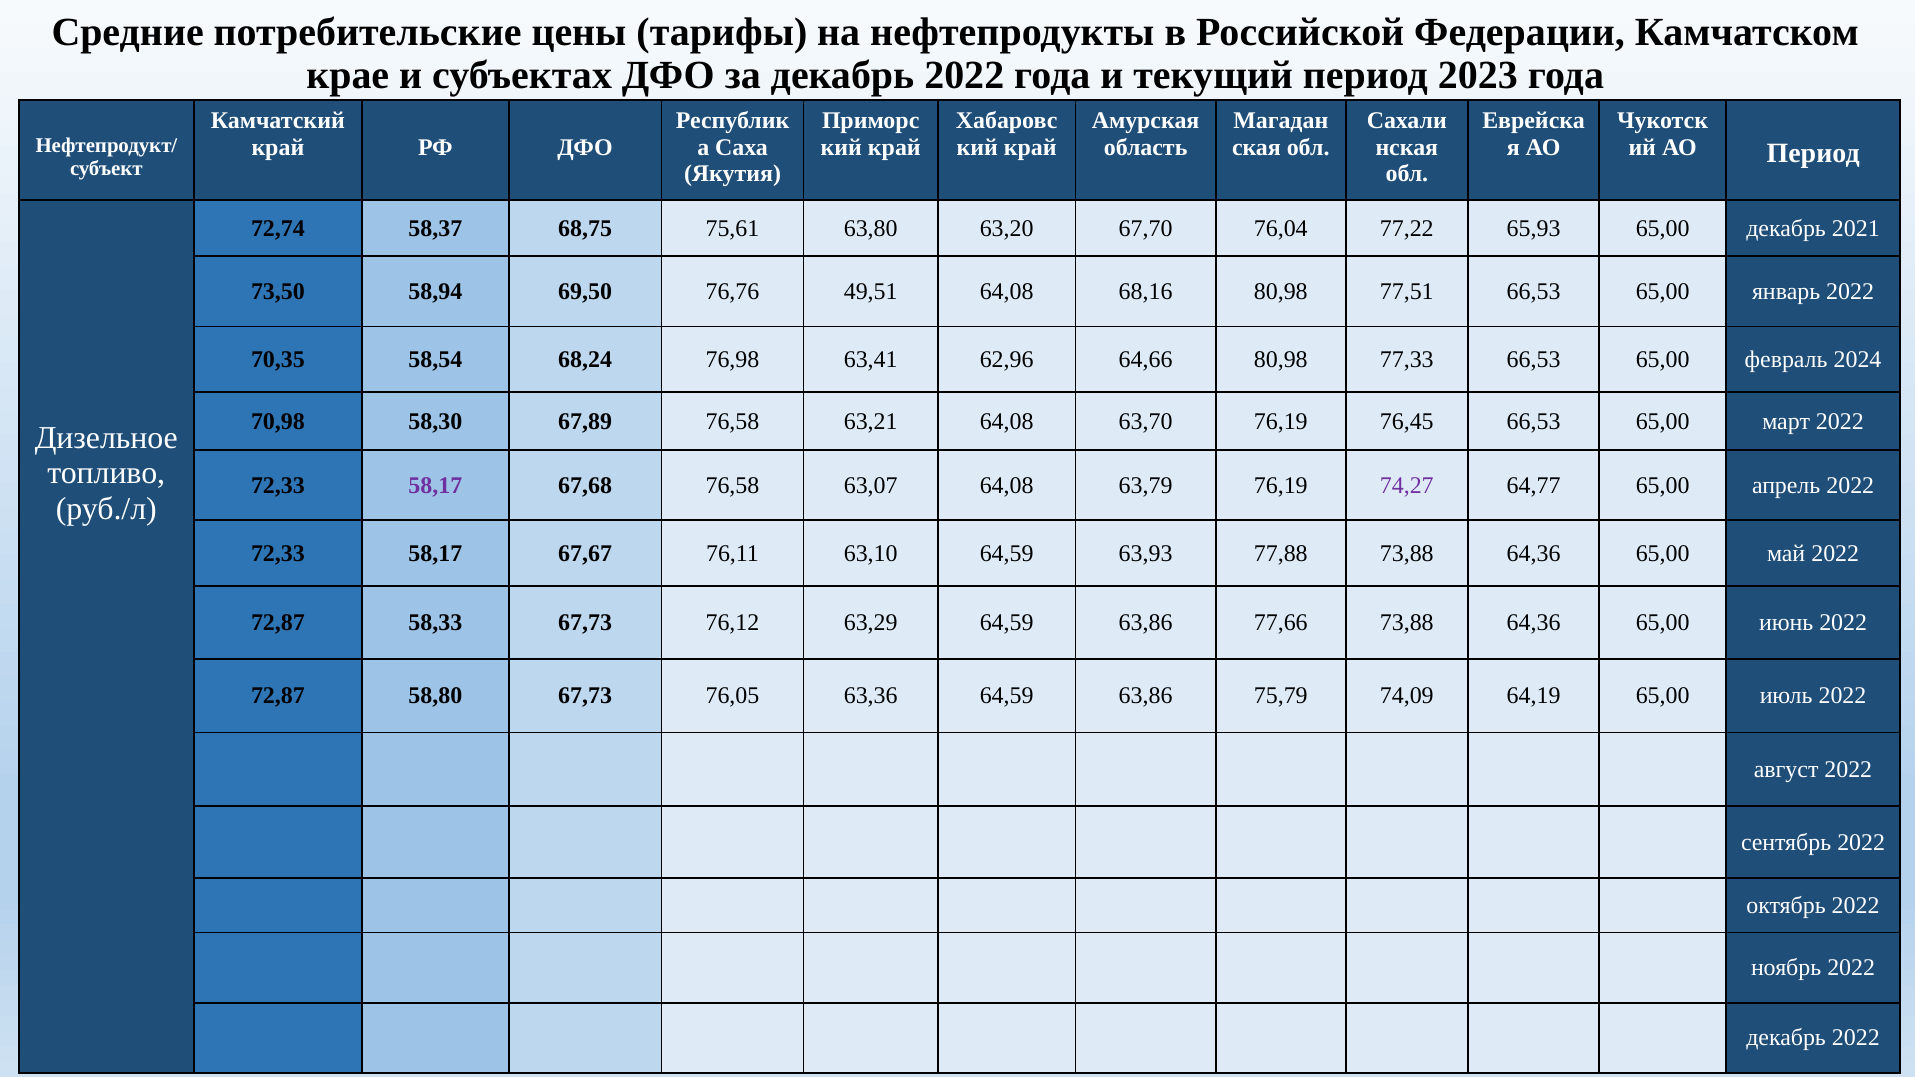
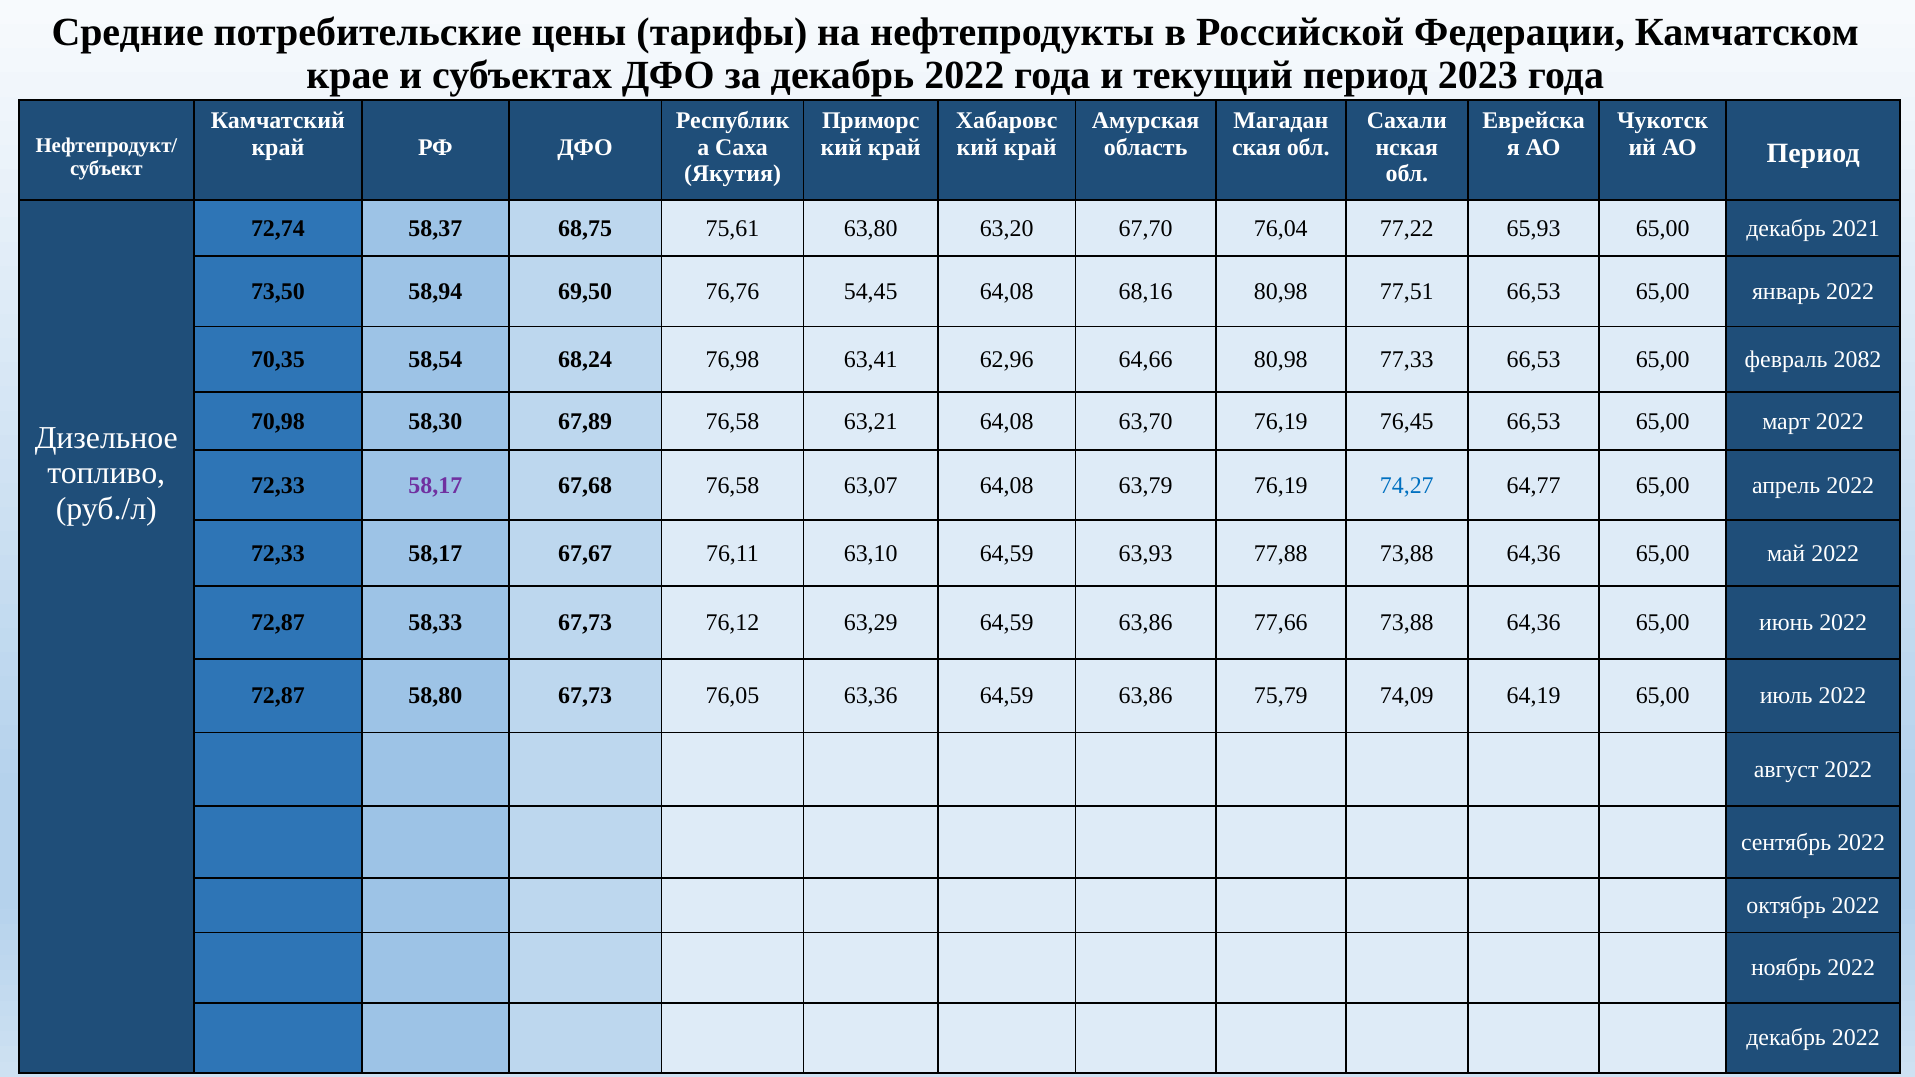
49,51: 49,51 -> 54,45
2024: 2024 -> 2082
74,27 colour: purple -> blue
